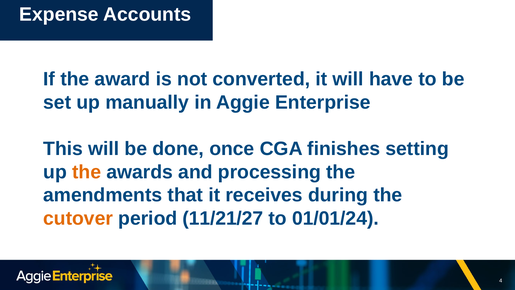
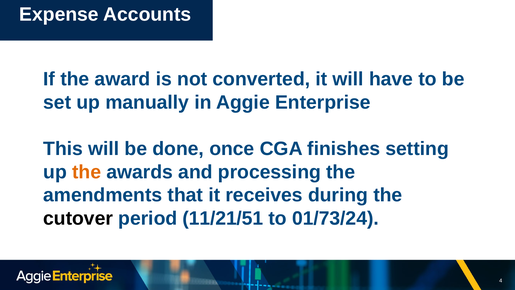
cutover colour: orange -> black
11/21/27: 11/21/27 -> 11/21/51
01/01/24: 01/01/24 -> 01/73/24
